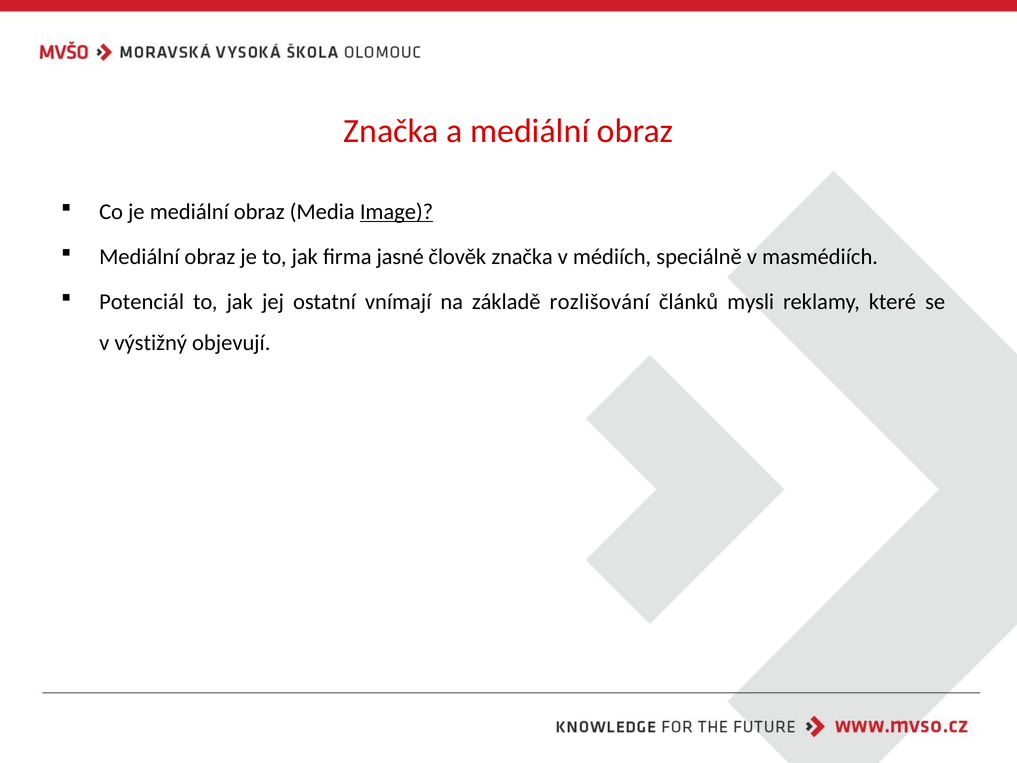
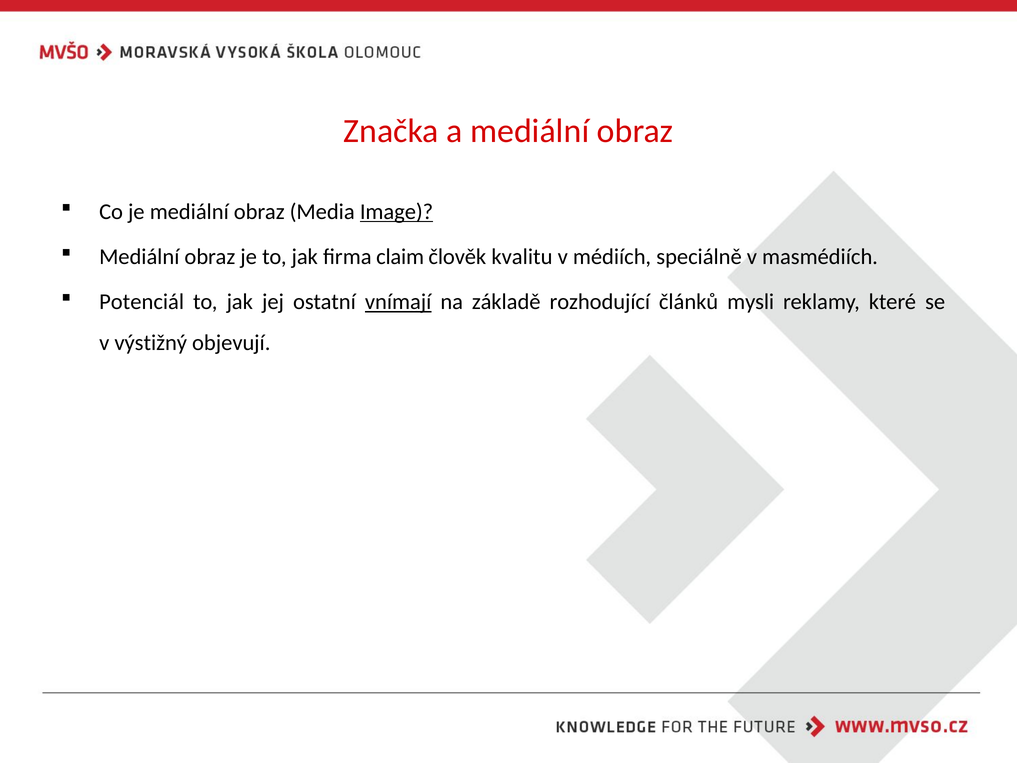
jasné: jasné -> claim
člověk značka: značka -> kvalitu
vnímají underline: none -> present
rozlišování: rozlišování -> rozhodující
